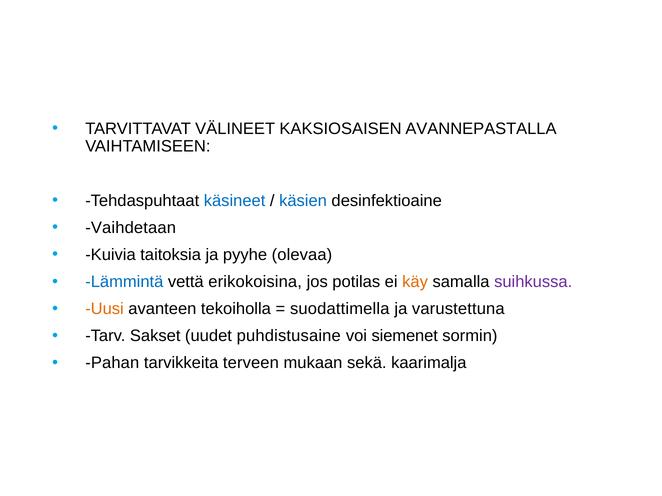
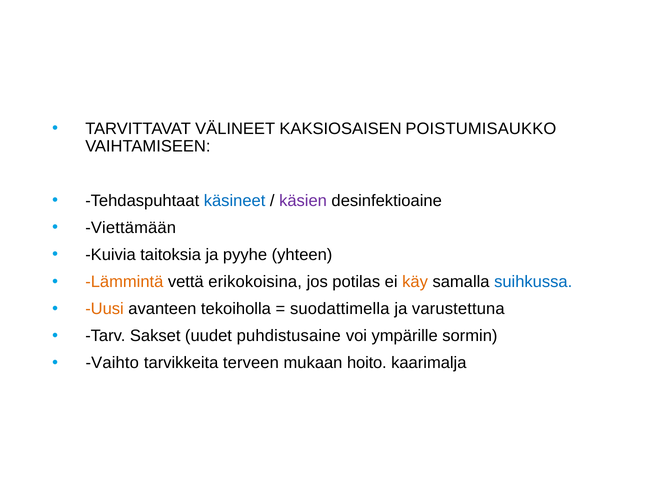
AVANNEPASTALLA: AVANNEPASTALLA -> POISTUMISAUKKO
käsien colour: blue -> purple
Vaihdetaan: Vaihdetaan -> Viettämään
olevaa: olevaa -> yhteen
Lämmintä colour: blue -> orange
suihkussa colour: purple -> blue
siemenet: siemenet -> ympärille
Pahan: Pahan -> Vaihto
sekä: sekä -> hoito
